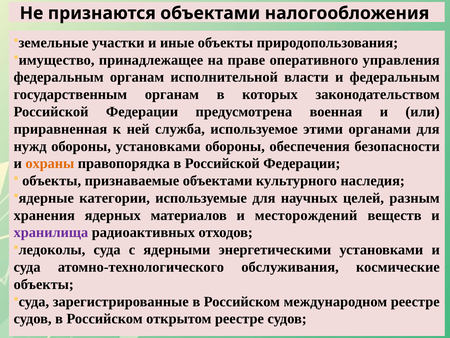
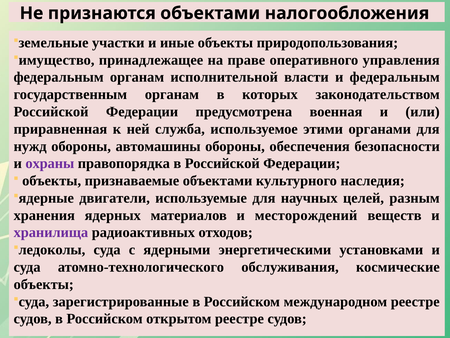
обороны установками: установками -> автомашины
охраны colour: orange -> purple
категории: категории -> двигатели
